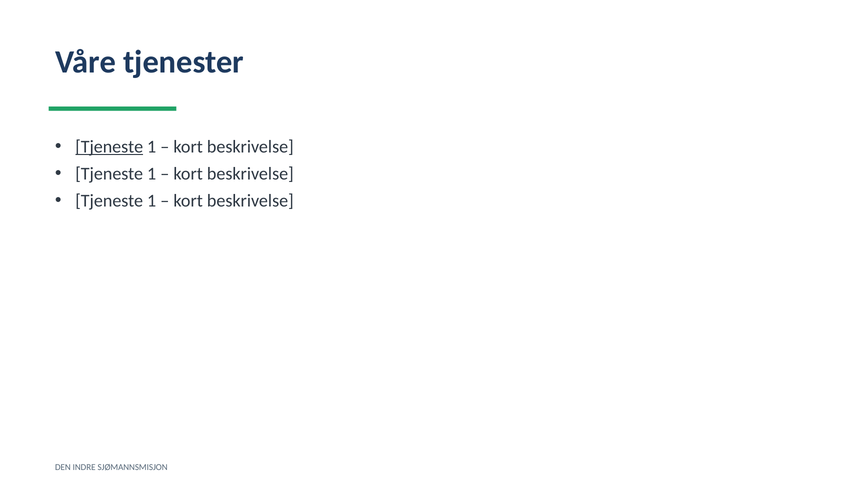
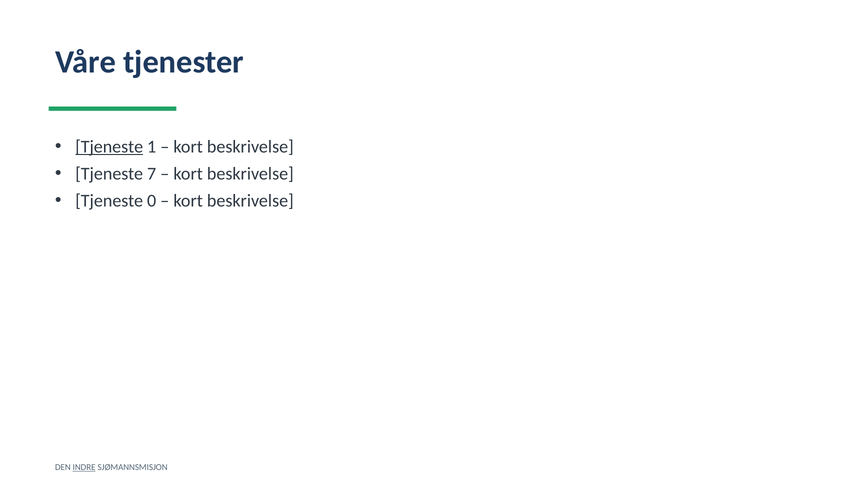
1 at (152, 174): 1 -> 7
1 at (152, 201): 1 -> 0
INDRE underline: none -> present
